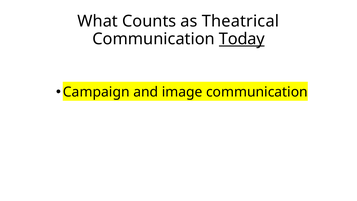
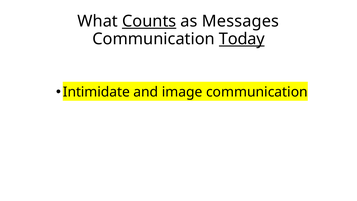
Counts underline: none -> present
Theatrical: Theatrical -> Messages
Campaign: Campaign -> Intimidate
